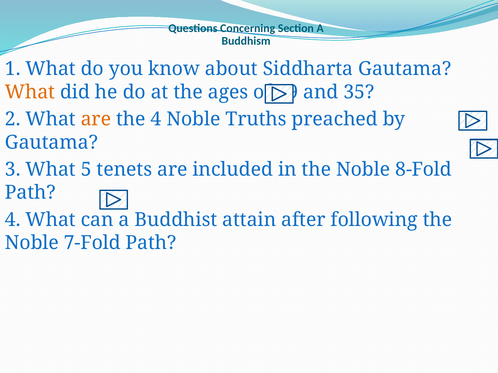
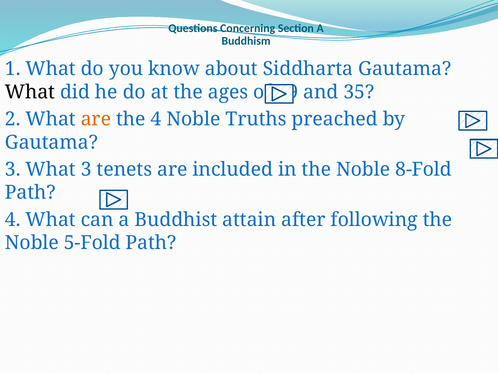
What at (30, 92) colour: orange -> black
What 5: 5 -> 3
7-Fold: 7-Fold -> 5-Fold
